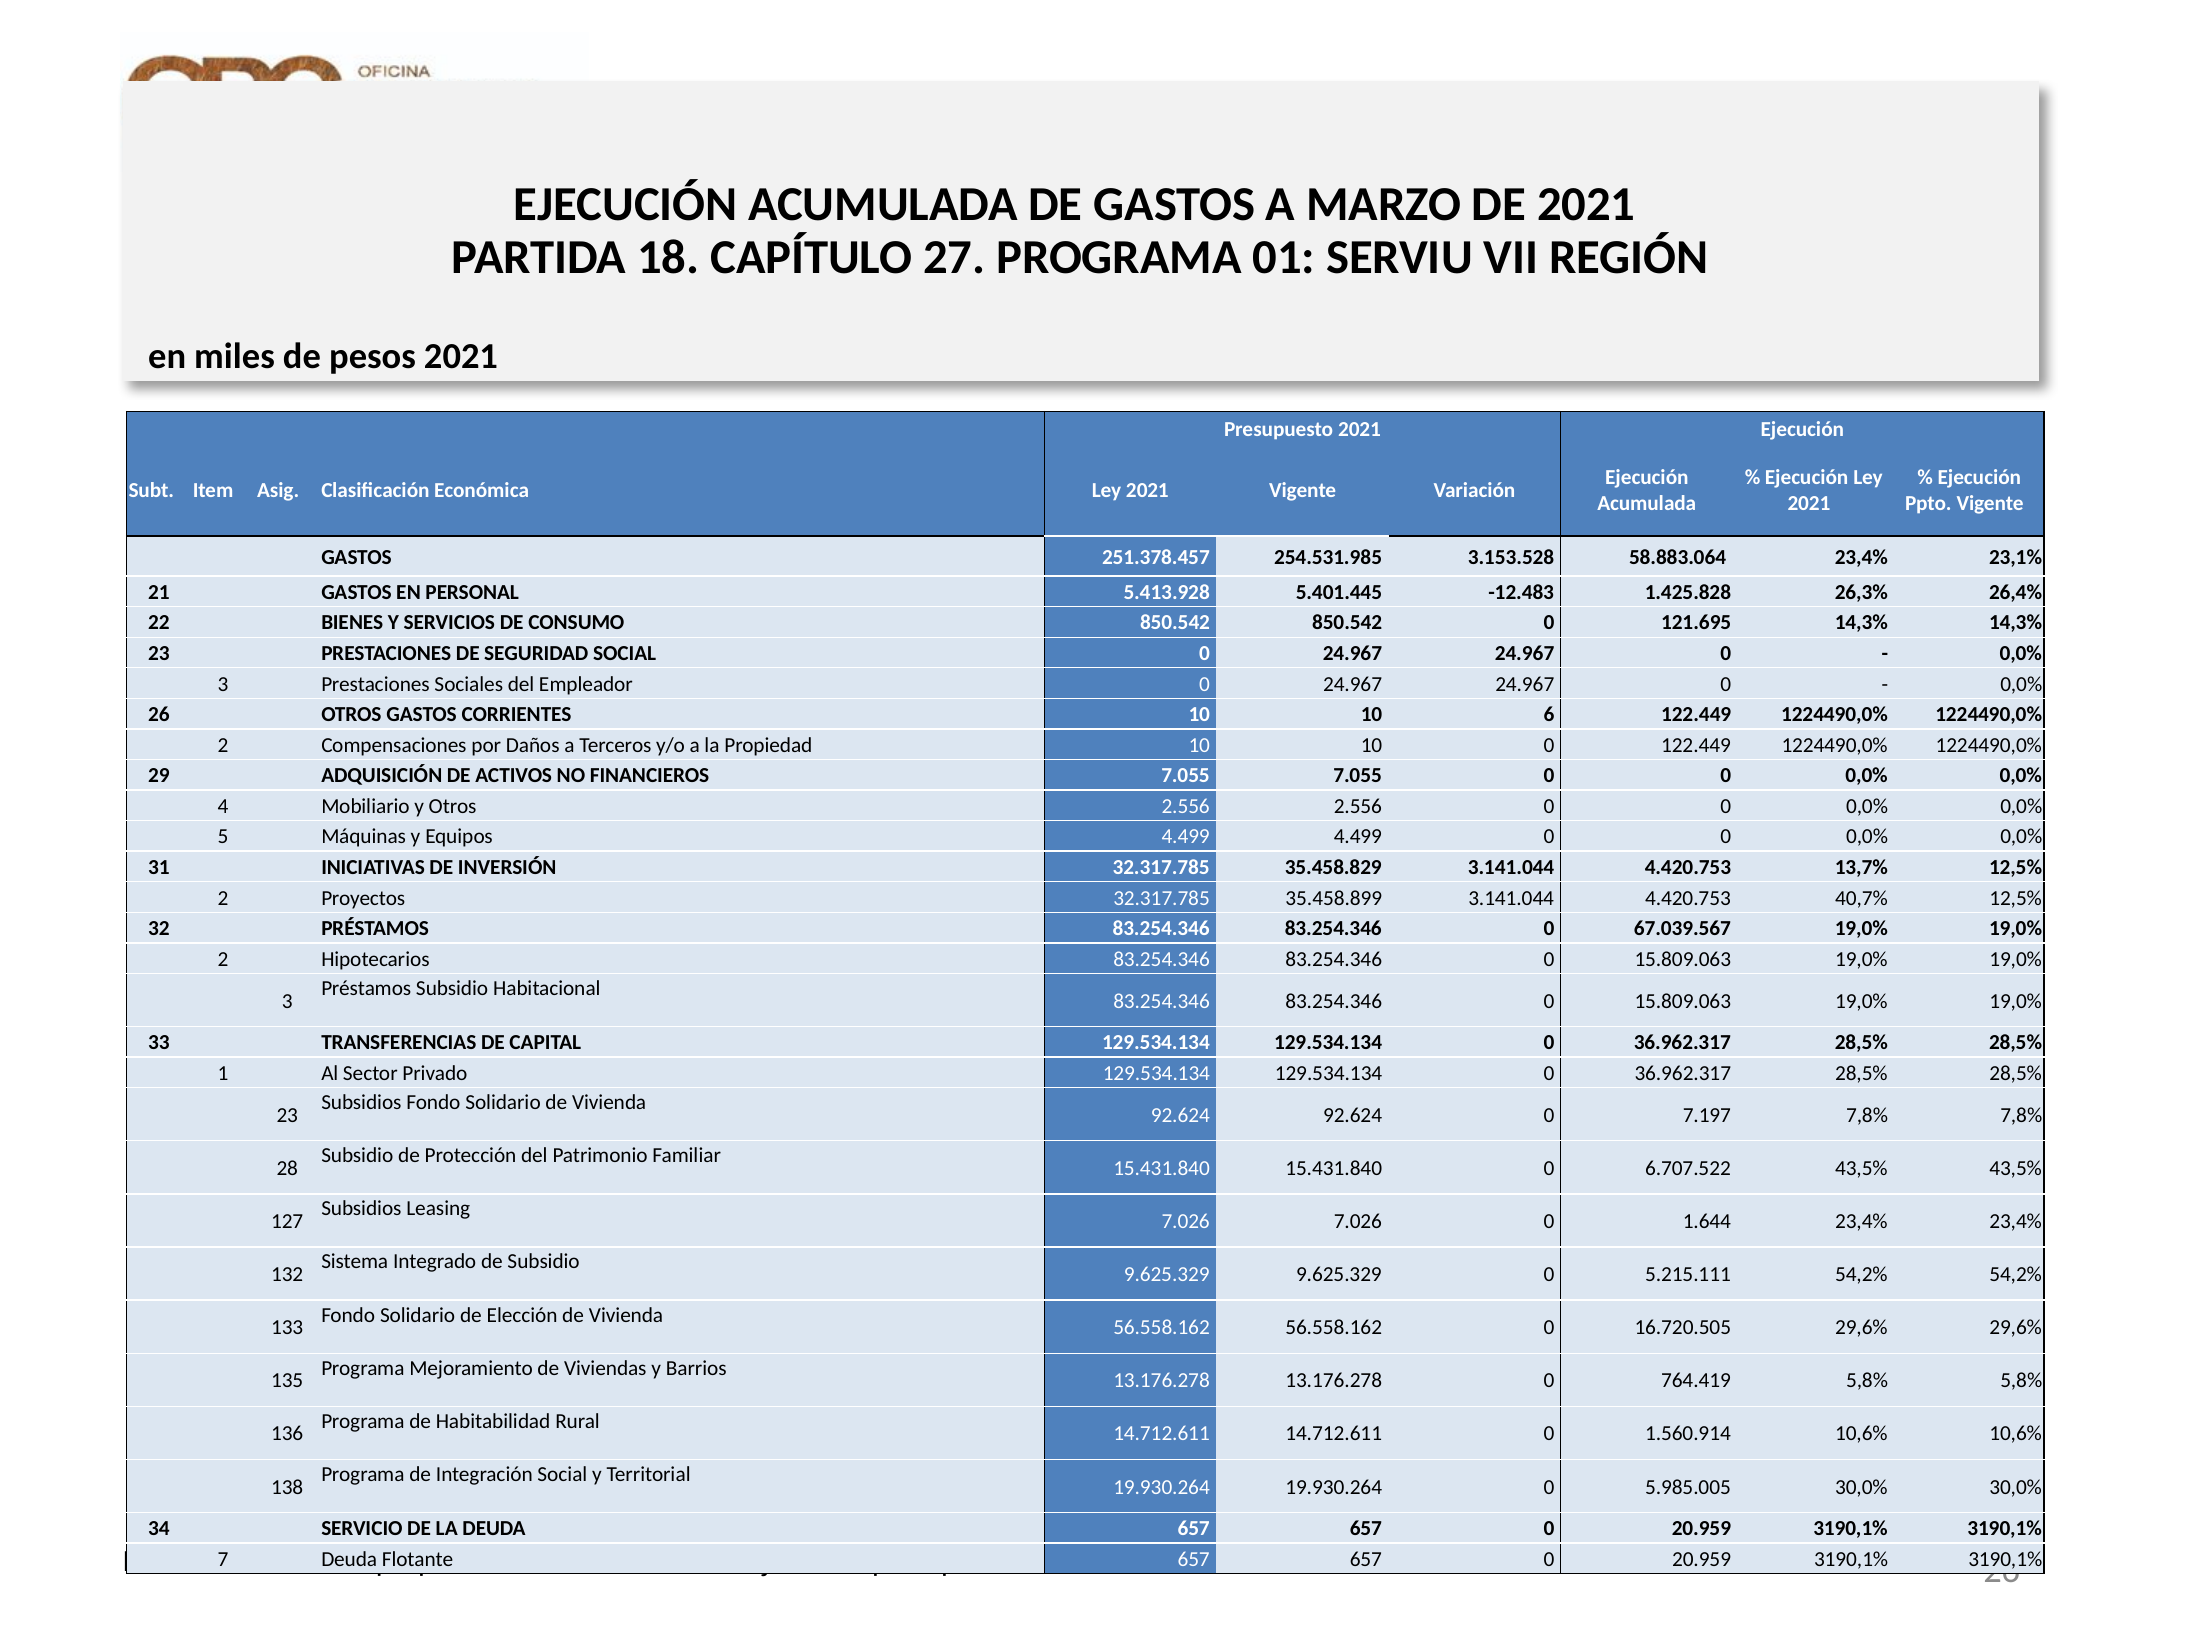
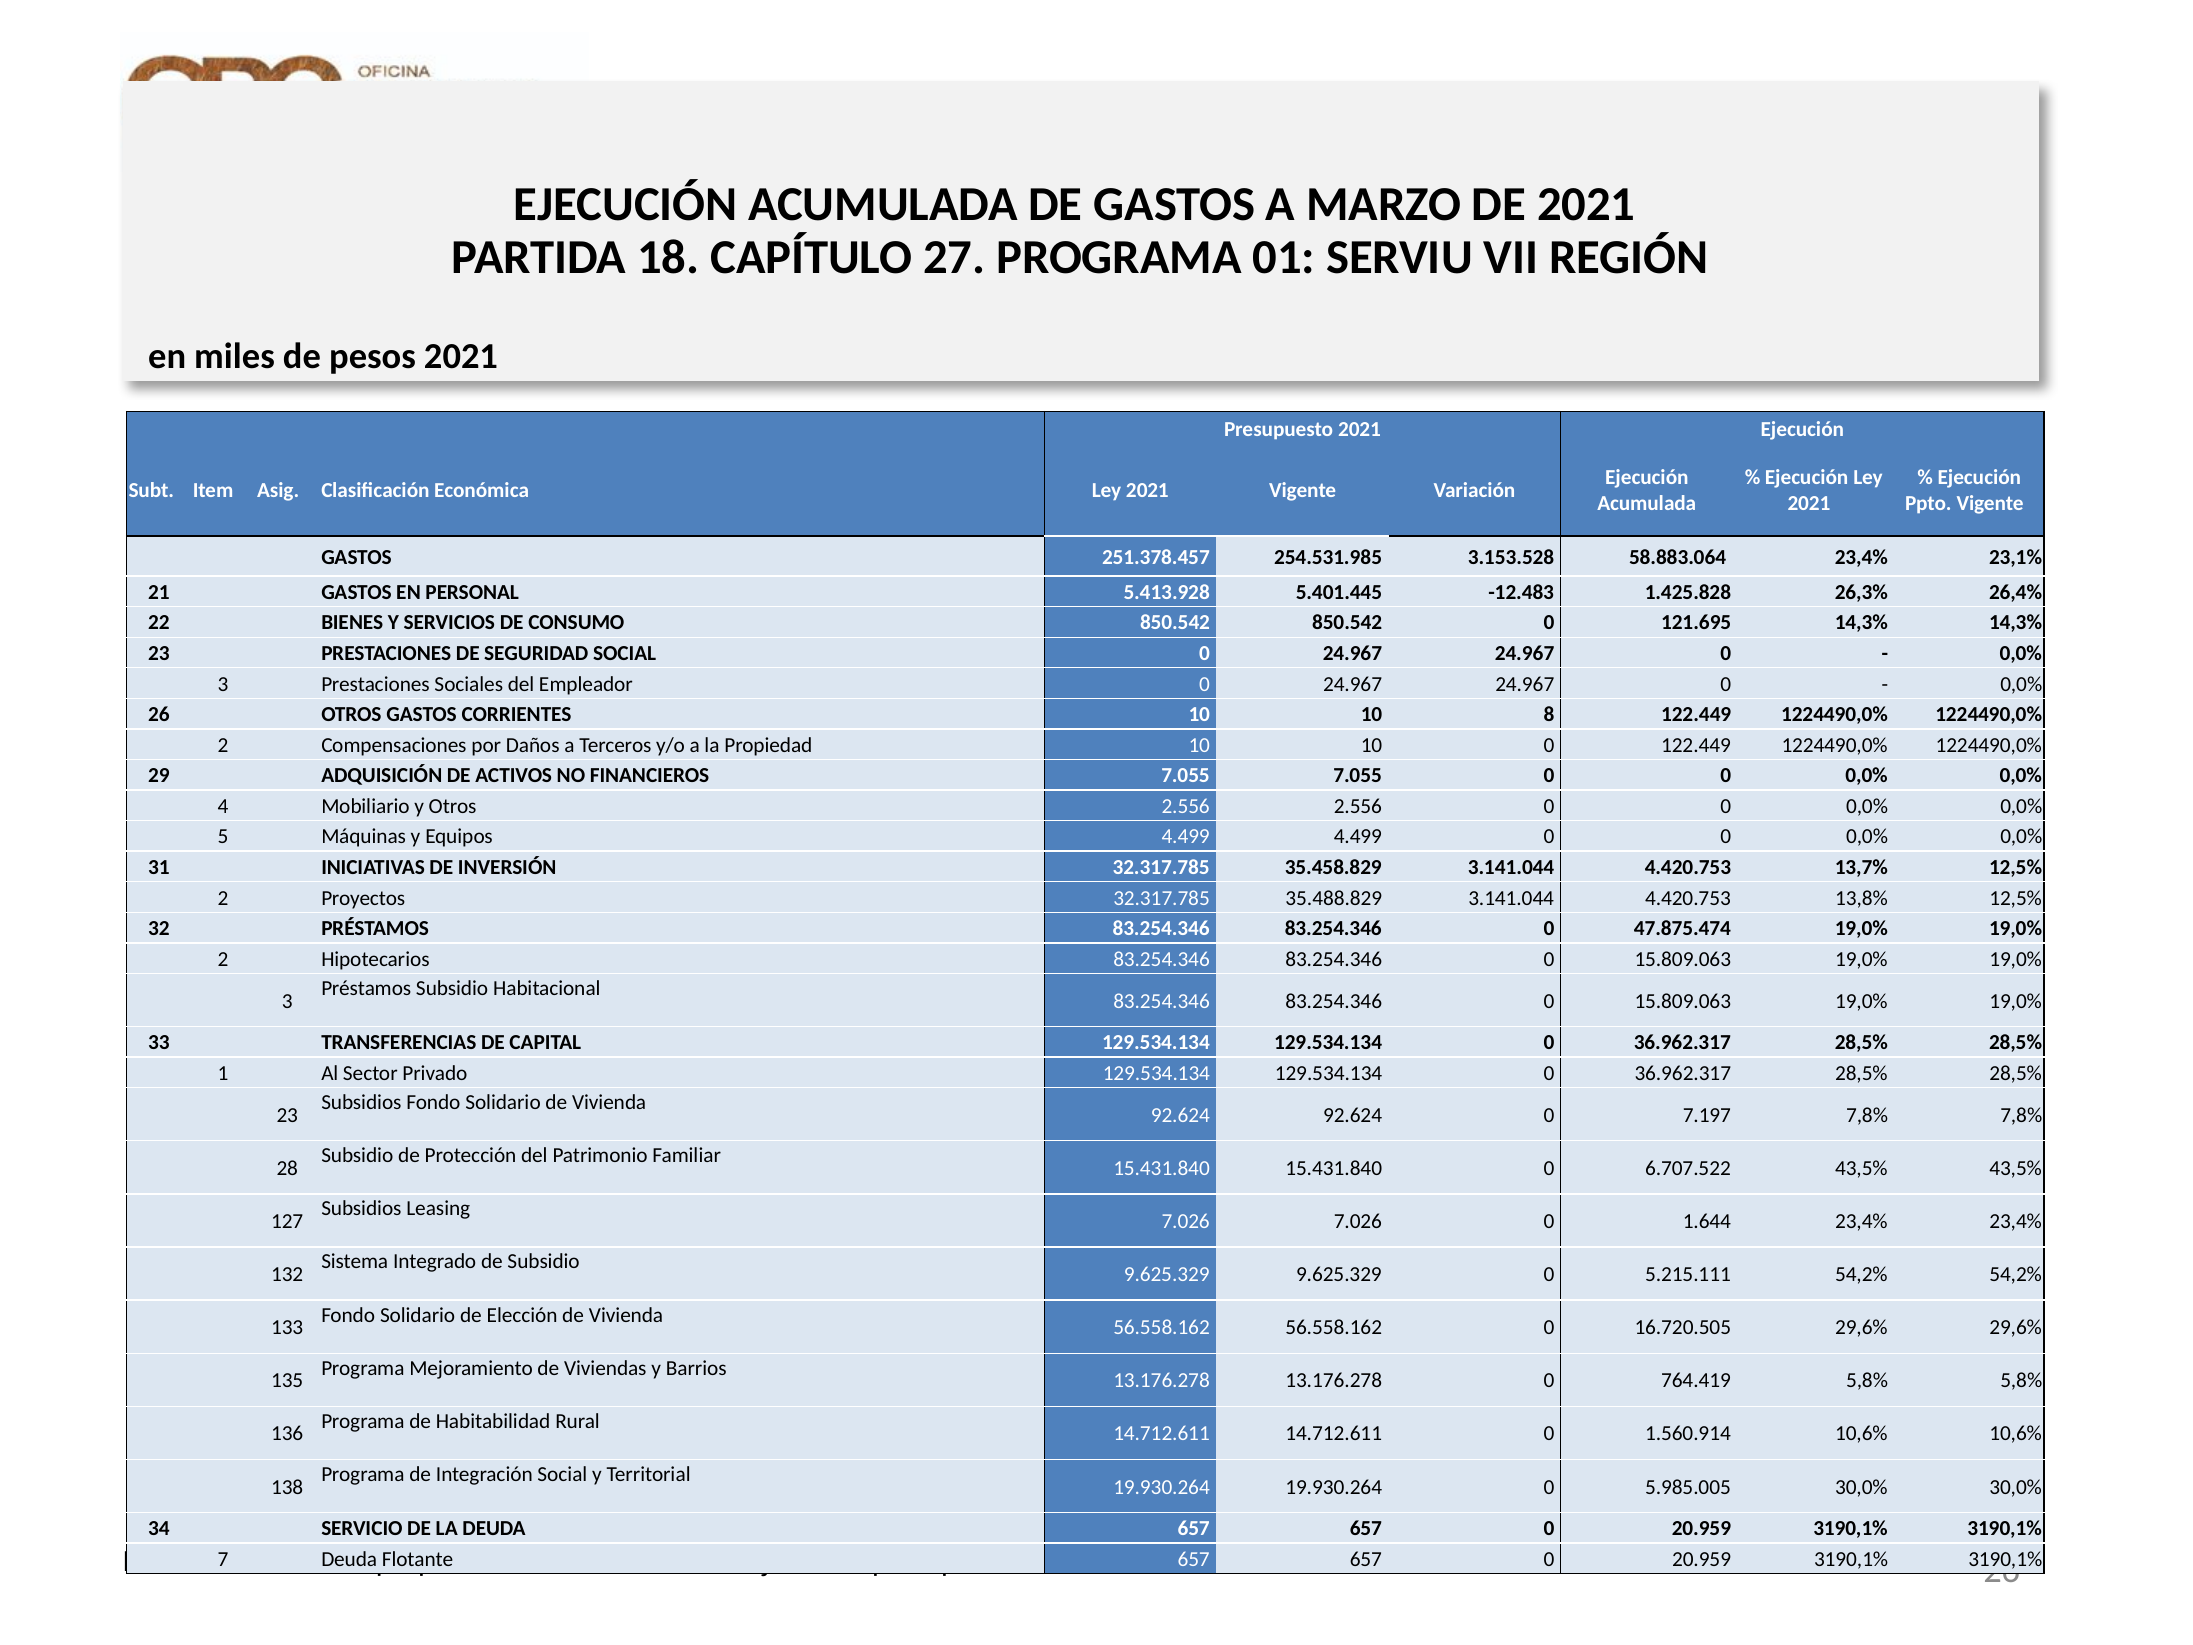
6: 6 -> 8
35.458.899: 35.458.899 -> 35.488.829
40,7%: 40,7% -> 13,8%
67.039.567: 67.039.567 -> 47.875.474
